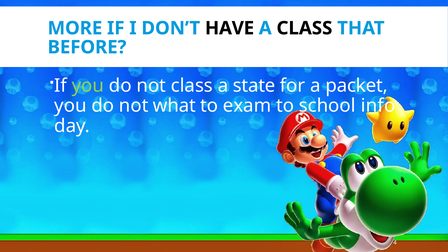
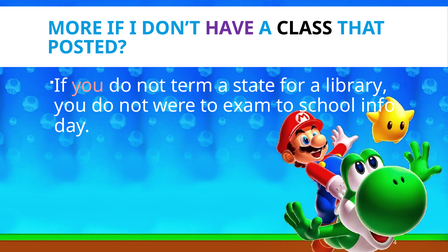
HAVE colour: black -> purple
BEFORE: BEFORE -> POSTED
you at (88, 86) colour: light green -> pink
not class: class -> term
packet: packet -> library
what: what -> were
